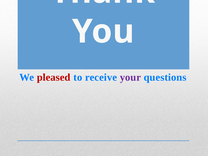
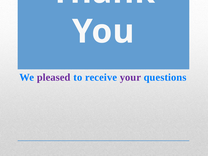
pleased colour: red -> purple
